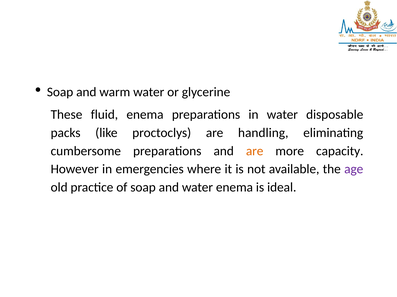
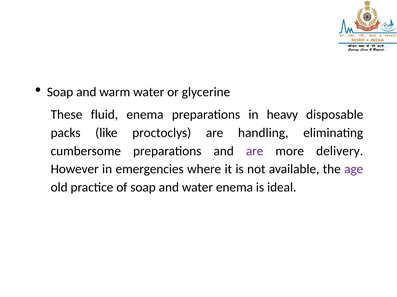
in water: water -> heavy
are at (255, 151) colour: orange -> purple
capacity: capacity -> delivery
